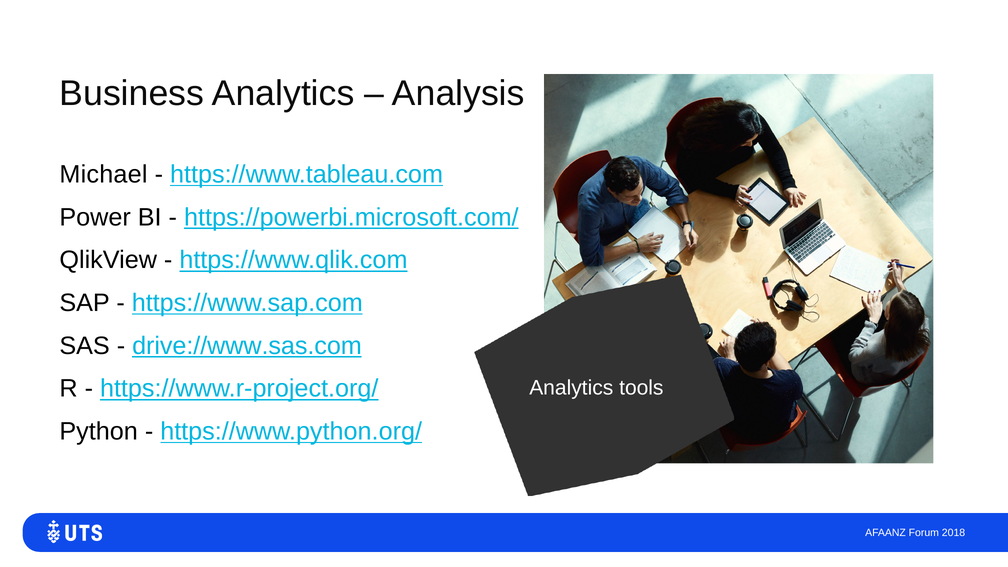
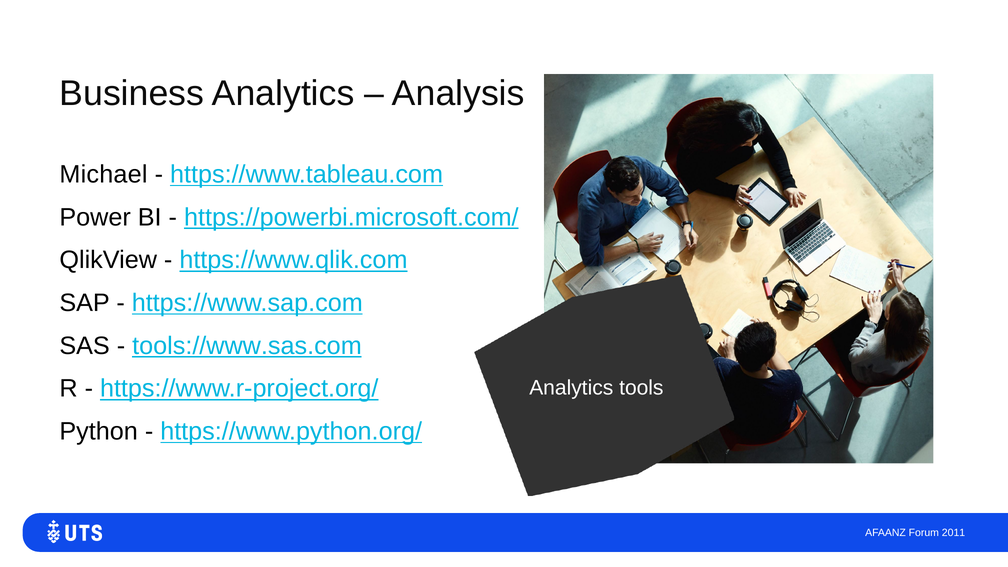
drive://www.sas.com: drive://www.sas.com -> tools://www.sas.com
2018: 2018 -> 2011
